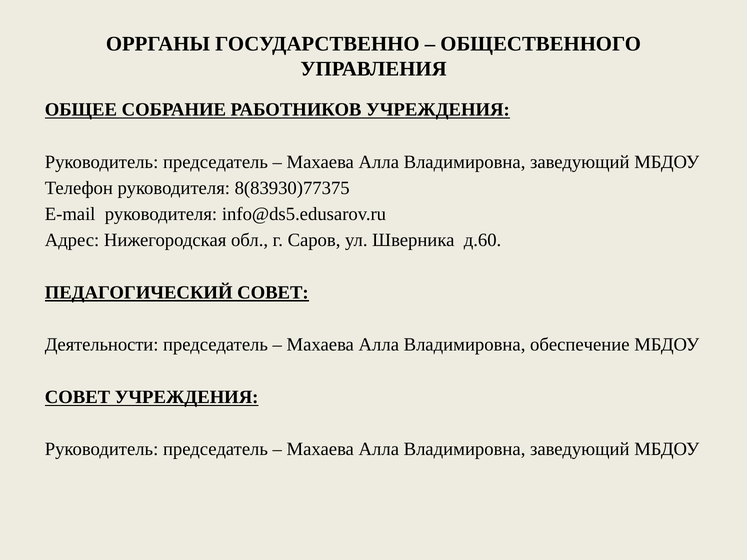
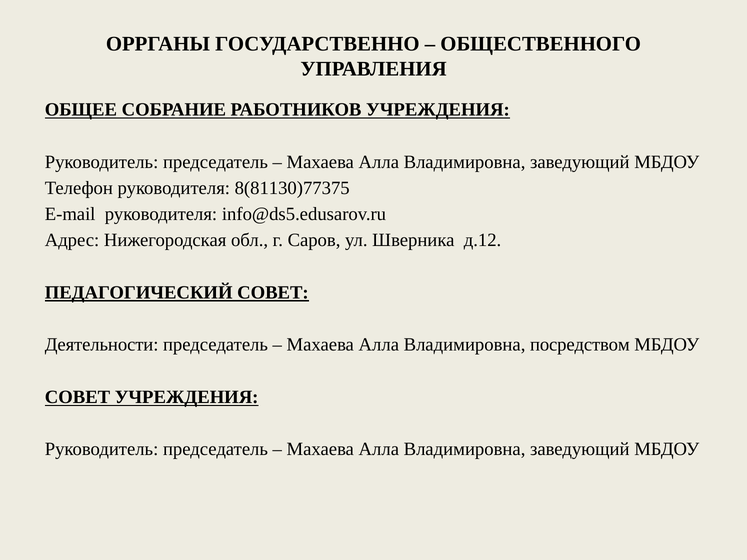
8(83930)77375: 8(83930)77375 -> 8(81130)77375
д.60: д.60 -> д.12
обеспечение: обеспечение -> посредством
